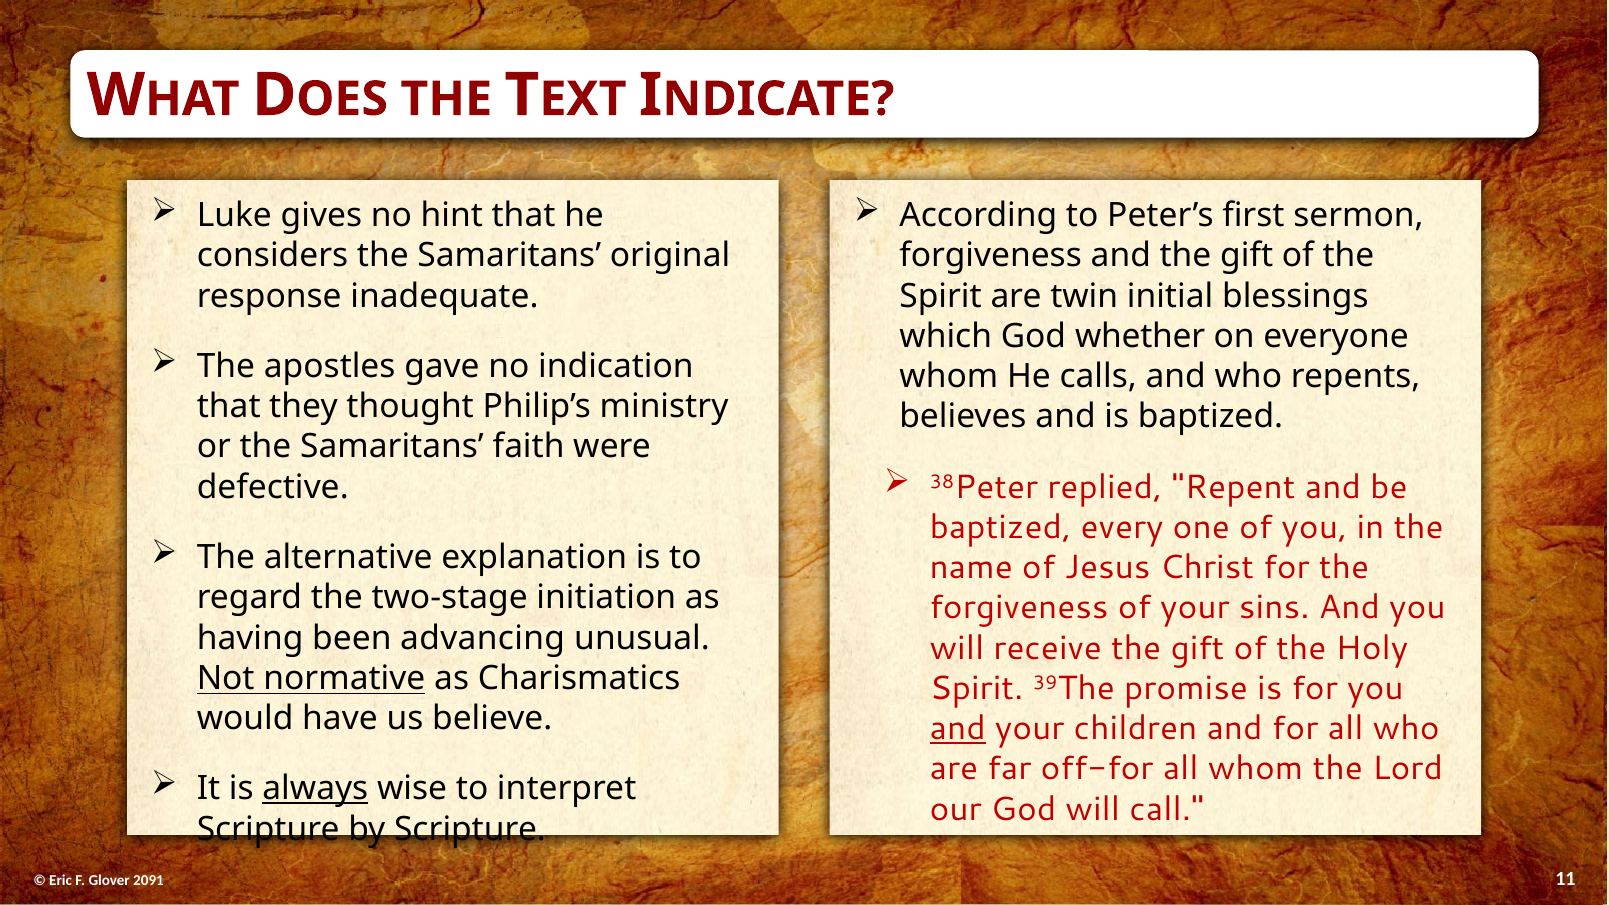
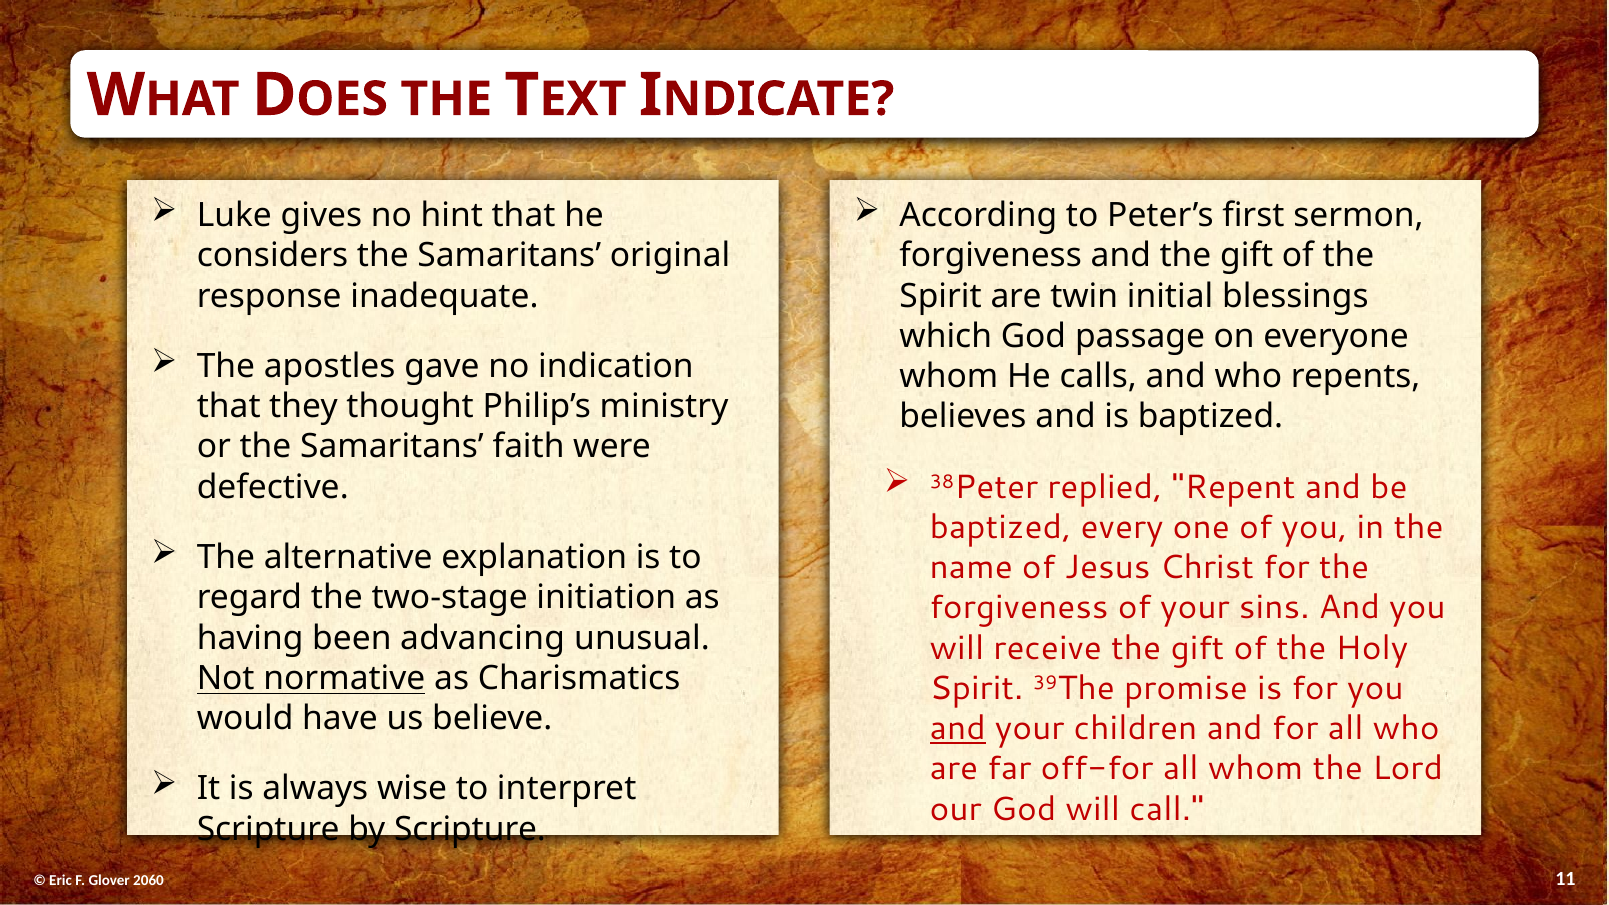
whether: whether -> passage
always underline: present -> none
2091: 2091 -> 2060
